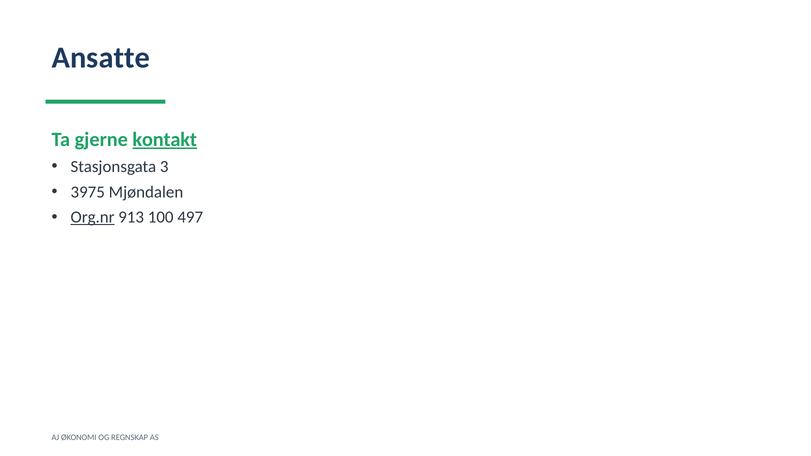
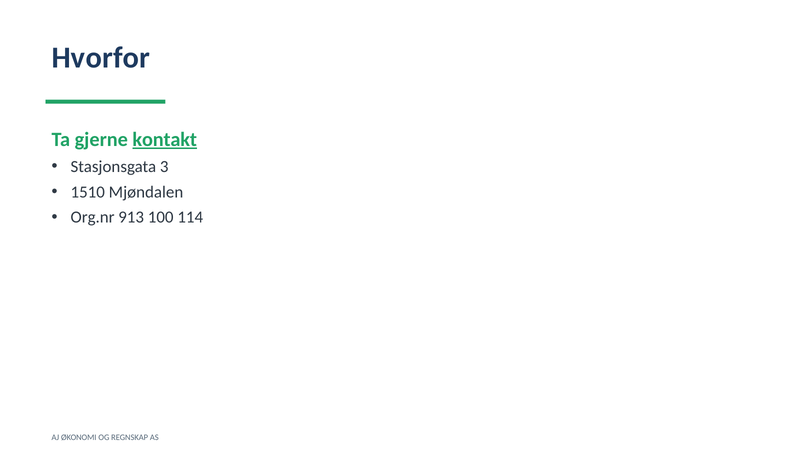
Ansatte: Ansatte -> Hvorfor
3975: 3975 -> 1510
Org.nr underline: present -> none
497: 497 -> 114
